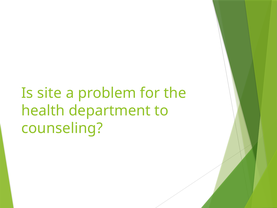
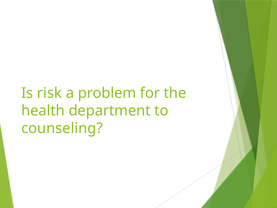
site: site -> risk
